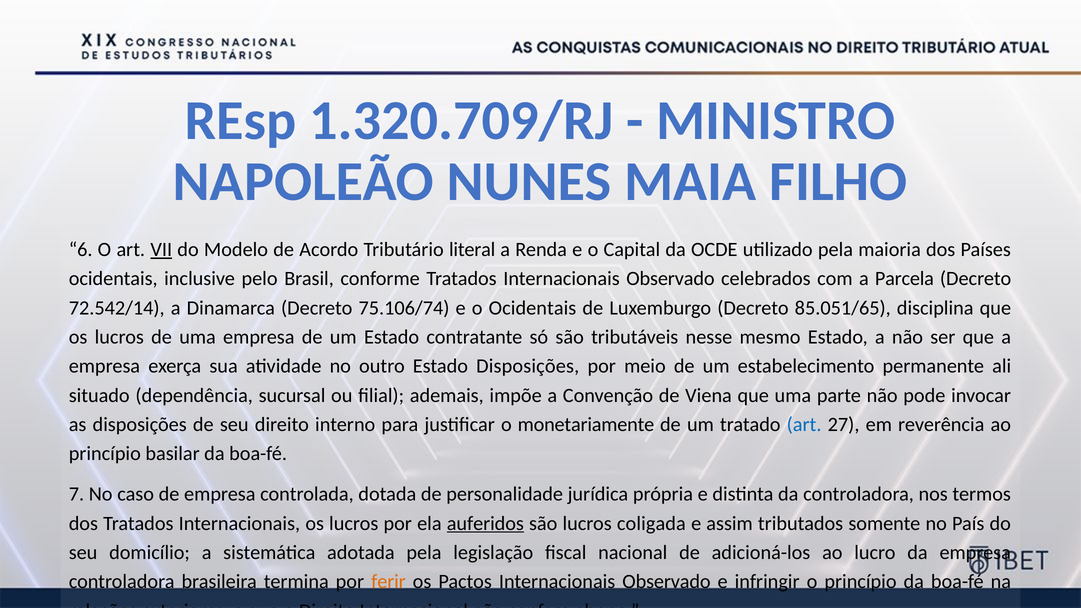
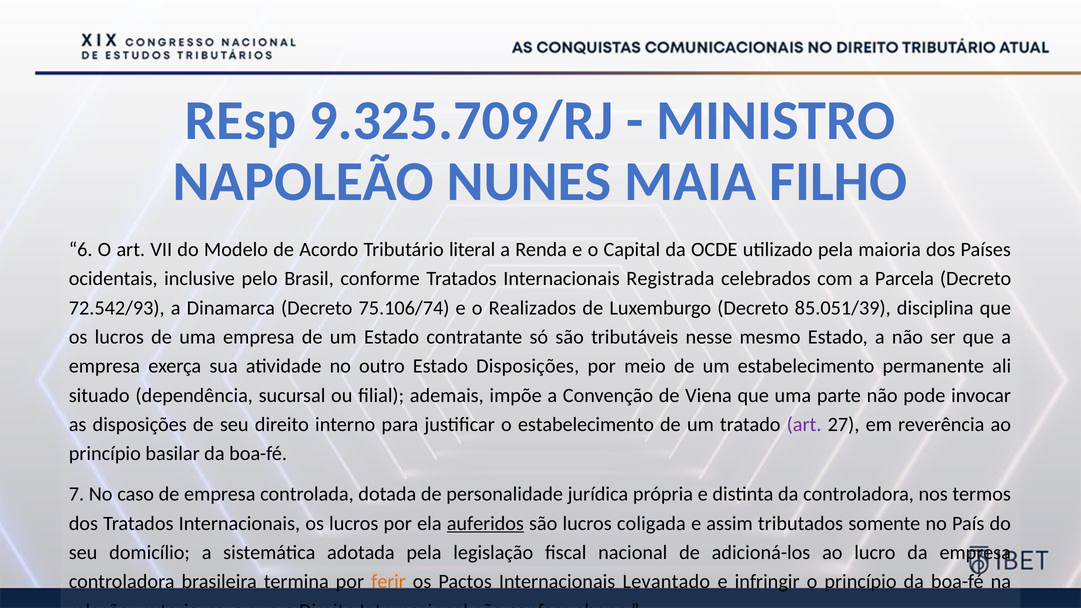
1.320.709/RJ: 1.320.709/RJ -> 9.325.709/RJ
VII underline: present -> none
Tratados Internacionais Observado: Observado -> Registrada
72.542/14: 72.542/14 -> 72.542/93
o Ocidentais: Ocidentais -> Realizados
85.051/65: 85.051/65 -> 85.051/39
o monetariamente: monetariamente -> estabelecimento
art at (804, 425) colour: blue -> purple
Pactos Internacionais Observado: Observado -> Levantado
